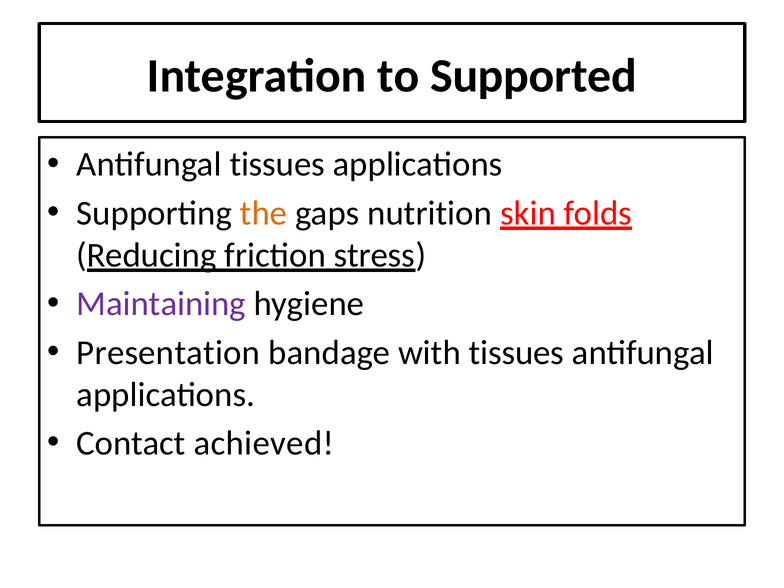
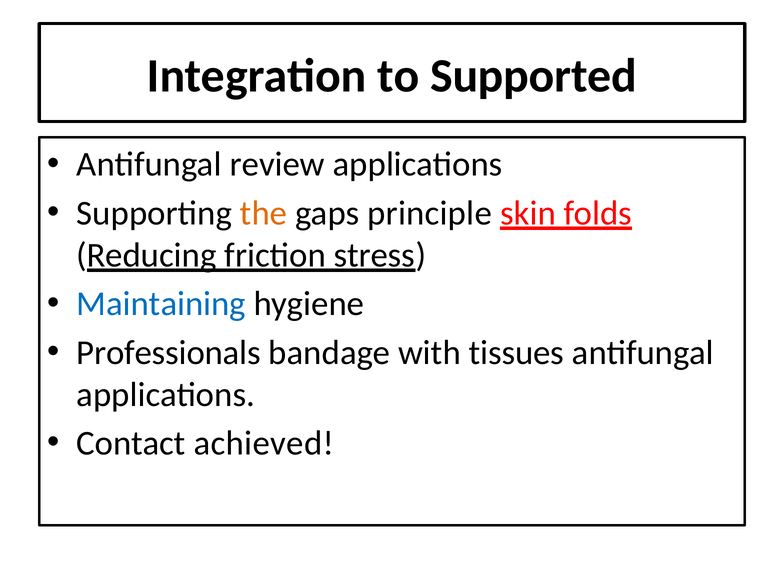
Antifungal tissues: tissues -> review
nutrition: nutrition -> principle
Maintaining colour: purple -> blue
Presentation: Presentation -> Professionals
